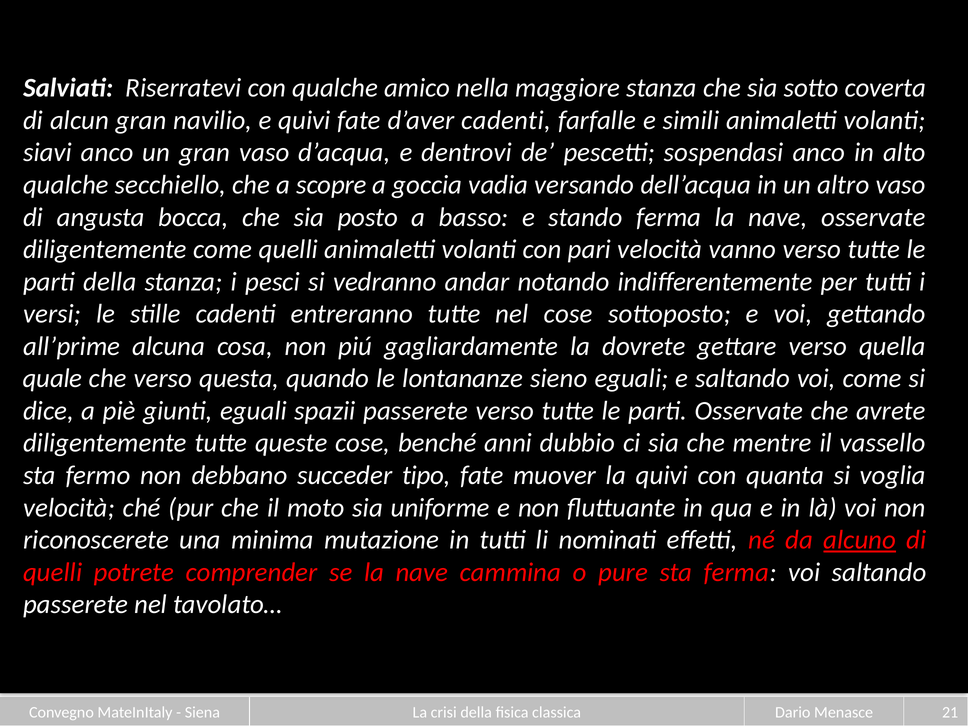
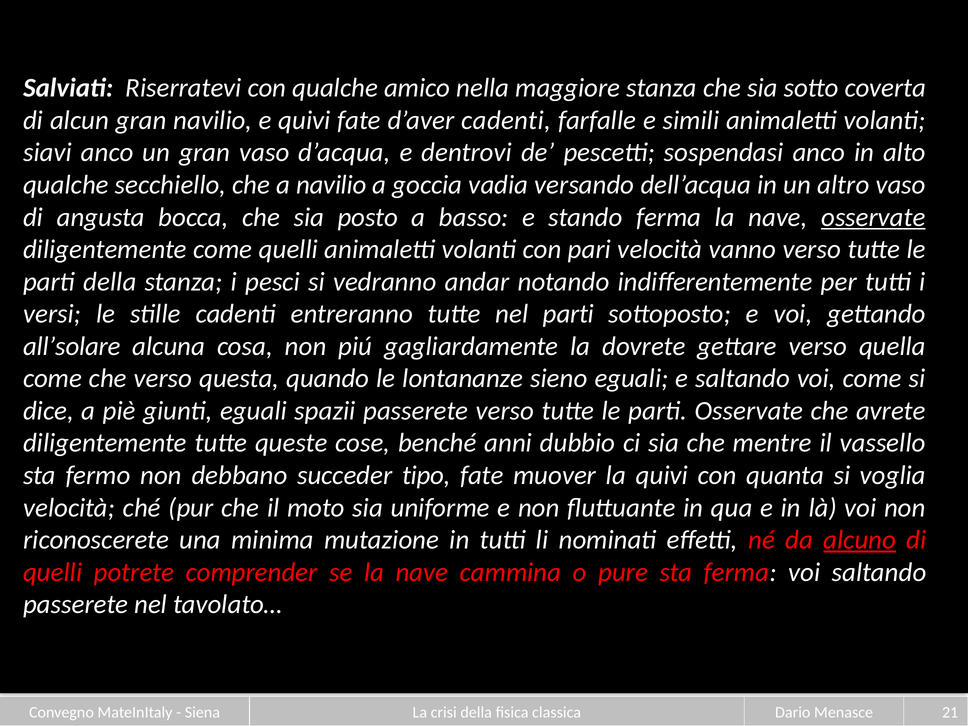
a scopre: scopre -> navilio
osservate at (873, 217) underline: none -> present
nel cose: cose -> parti
all’prime: all’prime -> all’solare
quale at (53, 379): quale -> come
